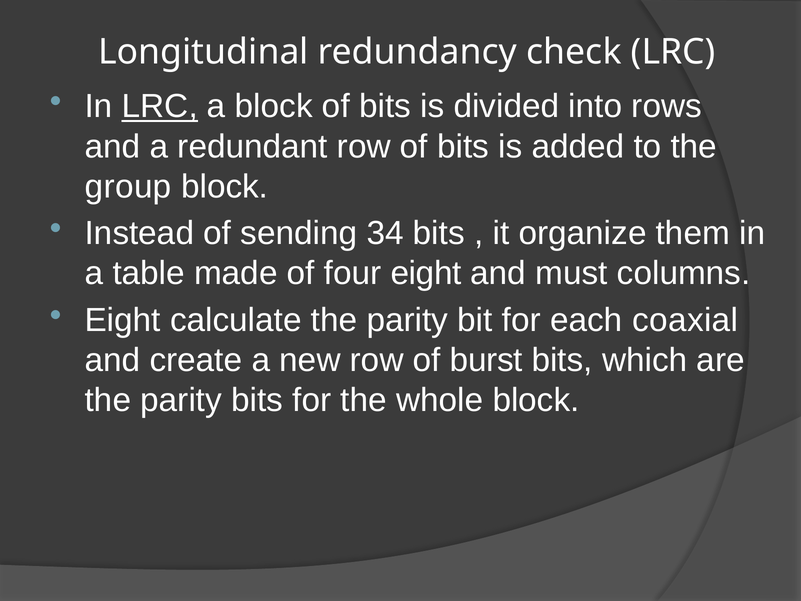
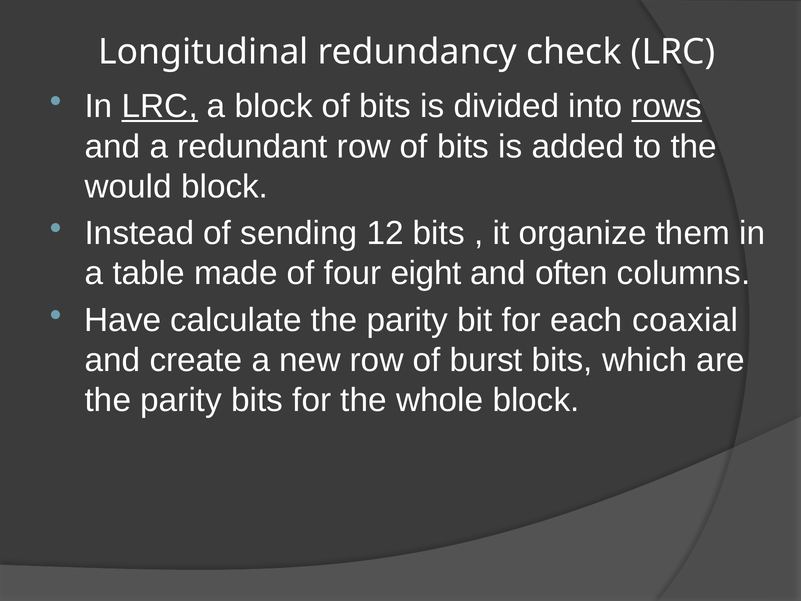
rows underline: none -> present
group: group -> would
34: 34 -> 12
must: must -> often
Eight at (123, 320): Eight -> Have
